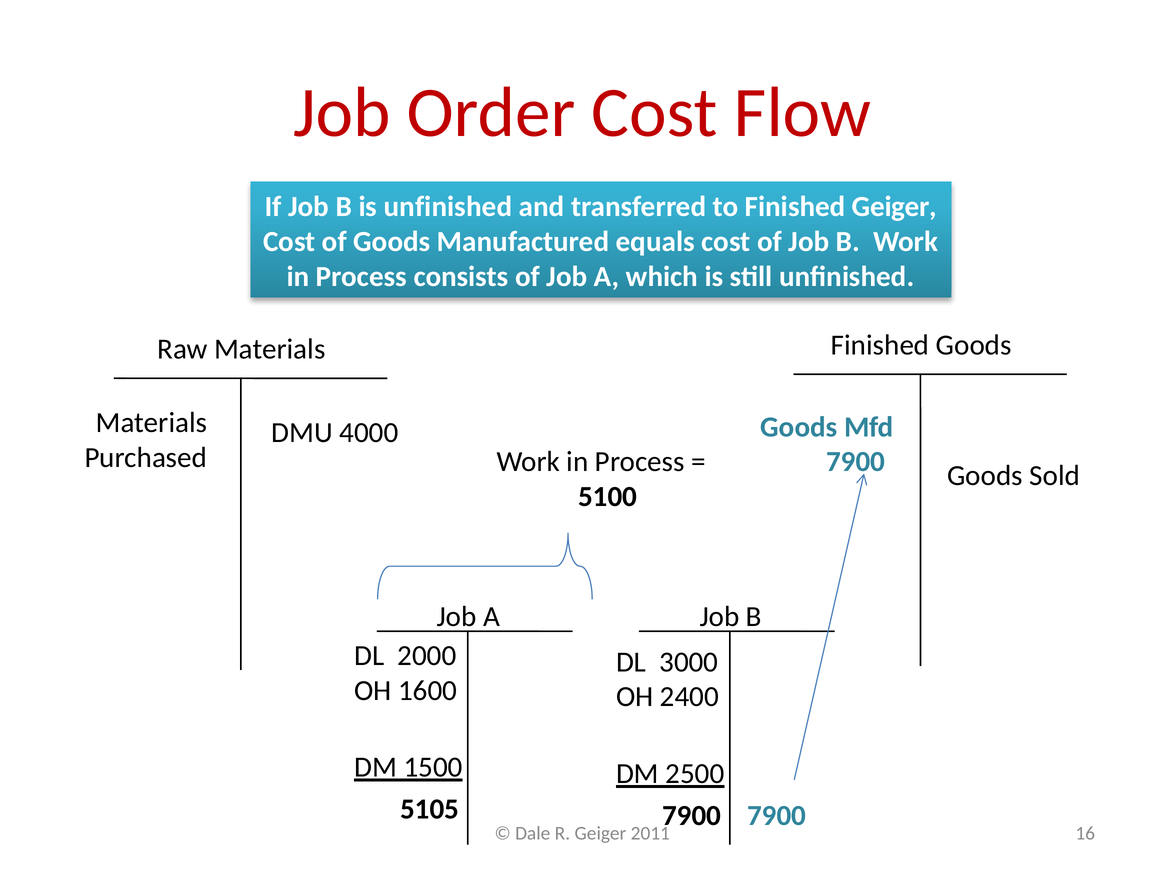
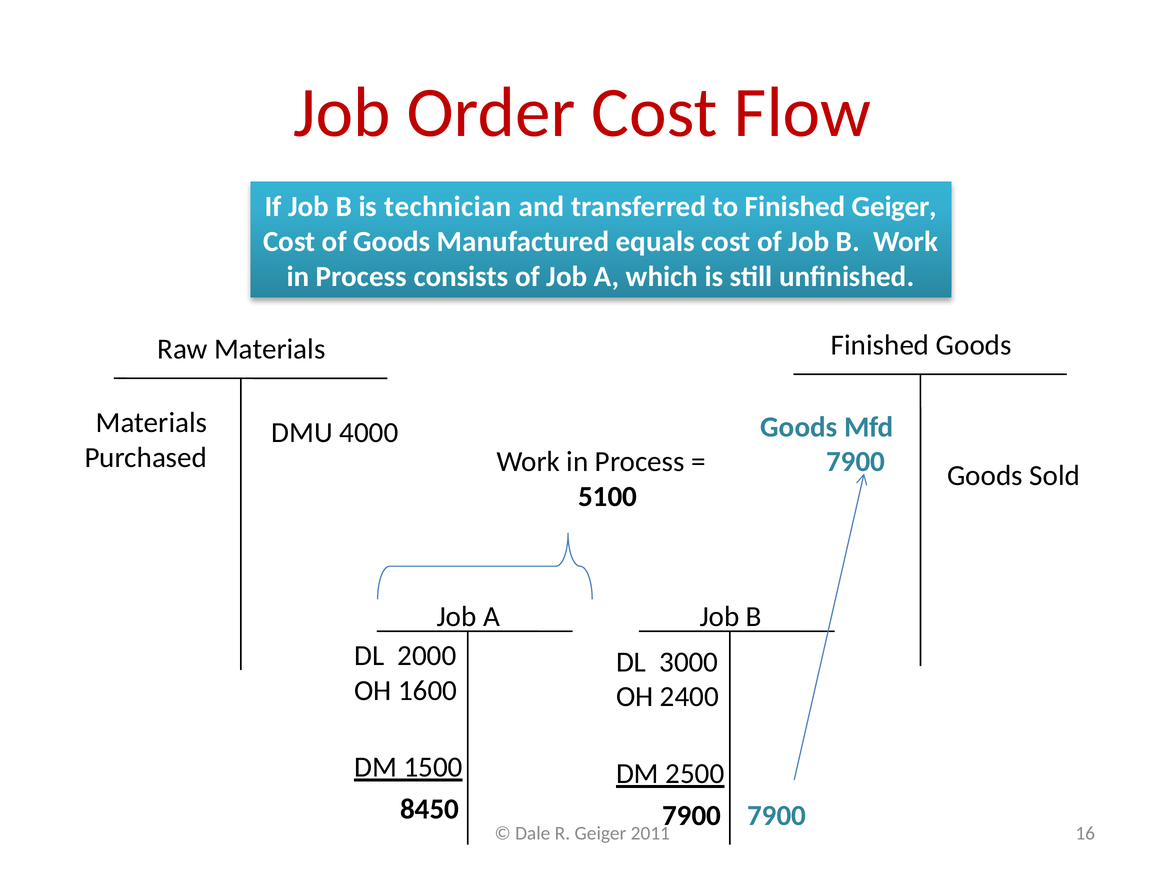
is unfinished: unfinished -> technician
5105: 5105 -> 8450
